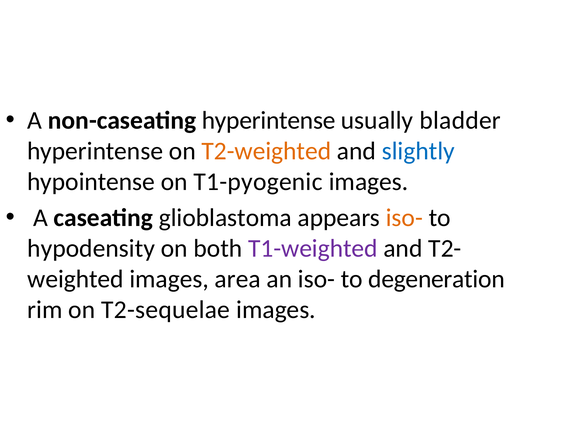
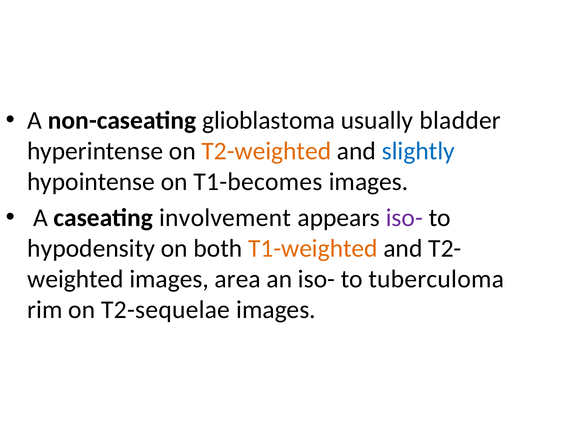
non-caseating hyperintense: hyperintense -> glioblastoma
T1-pyogenic: T1-pyogenic -> T1-becomes
glioblastoma: glioblastoma -> involvement
iso- at (404, 218) colour: orange -> purple
T1-weighted colour: purple -> orange
degeneration: degeneration -> tuberculoma
